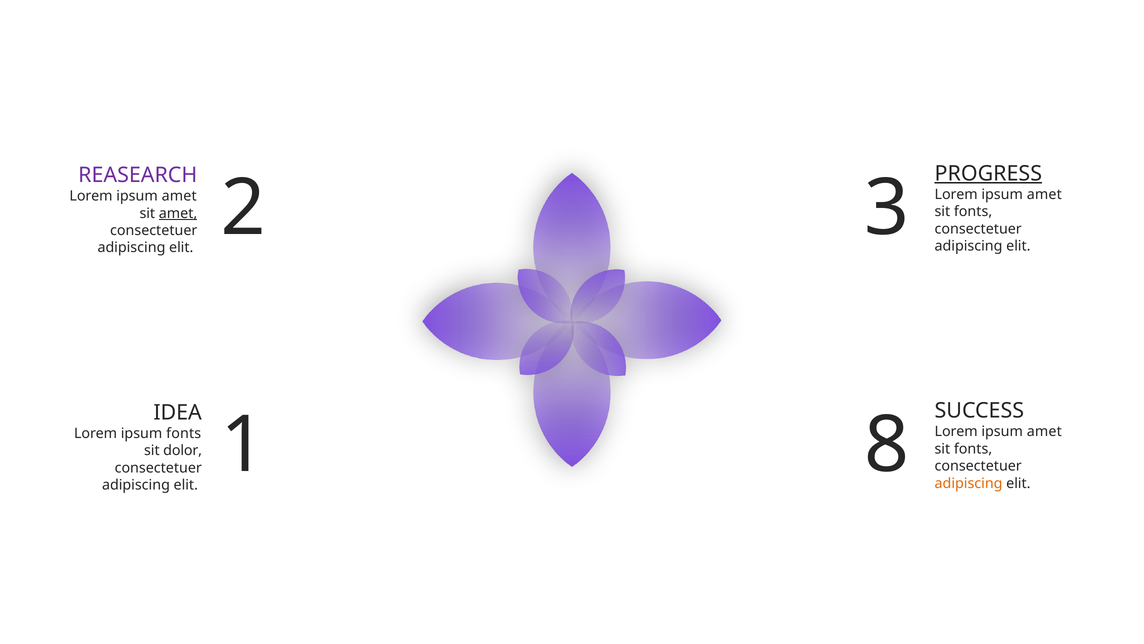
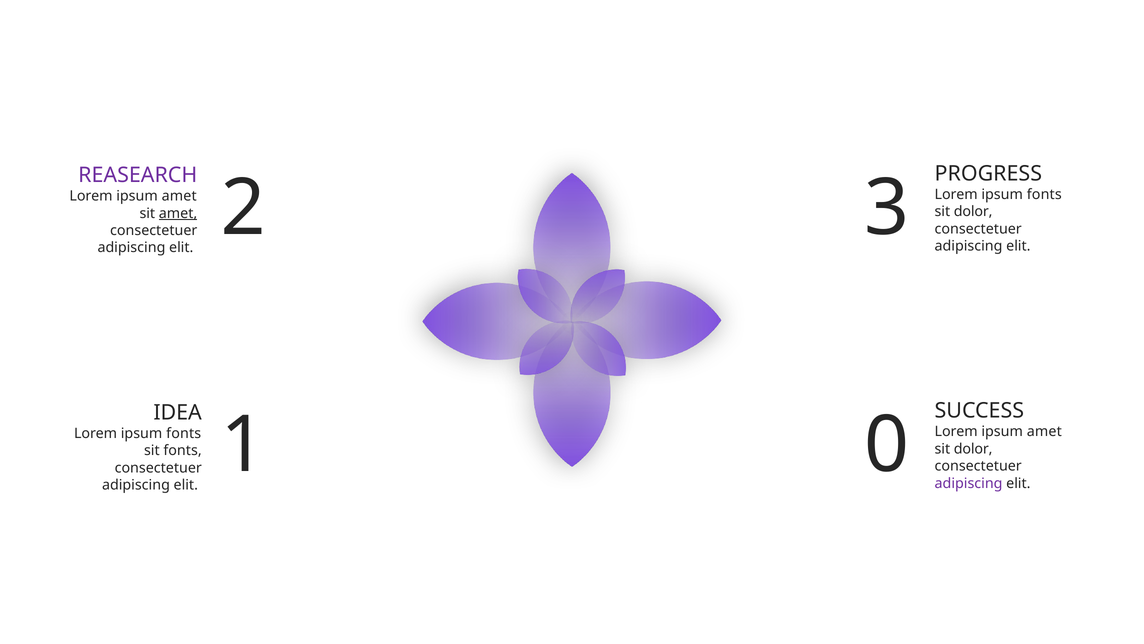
PROGRESS underline: present -> none
amet at (1044, 194): amet -> fonts
fonts at (973, 212): fonts -> dolor
fonts at (973, 449): fonts -> dolor
sit dolor: dolor -> fonts
adipiscing at (969, 483) colour: orange -> purple
8: 8 -> 0
